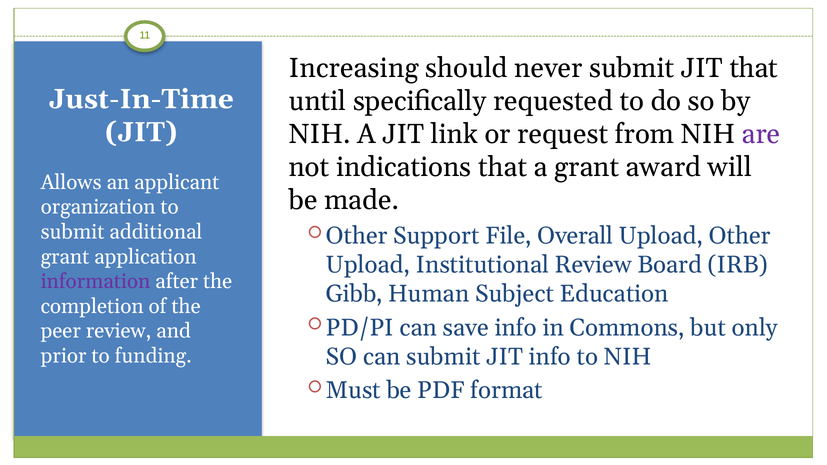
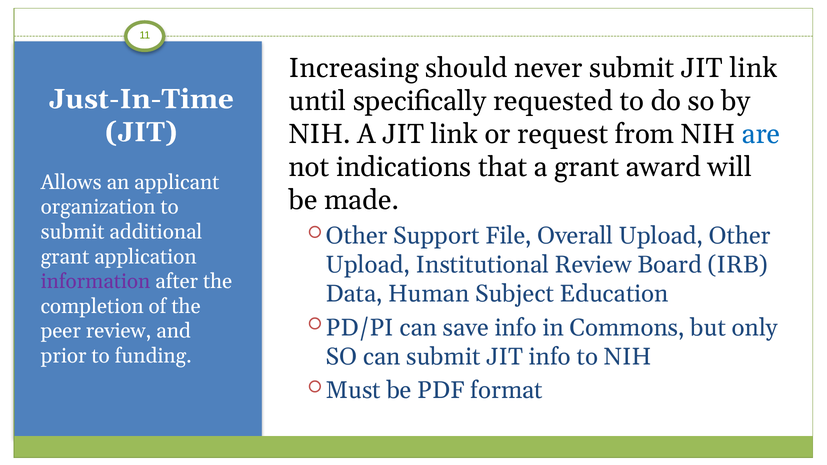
submit JIT that: that -> link
are colour: purple -> blue
Gibb: Gibb -> Data
